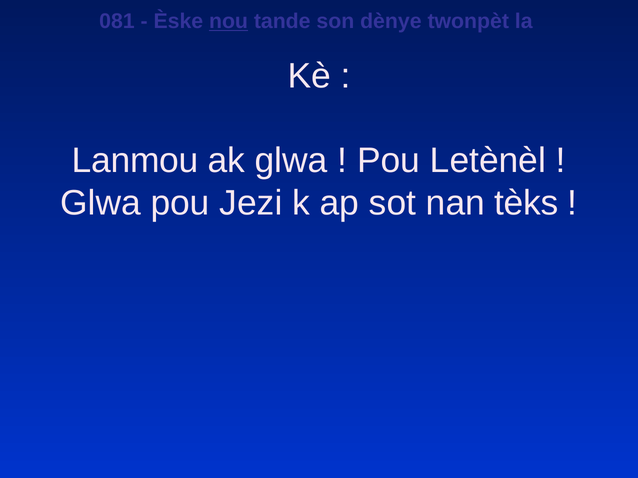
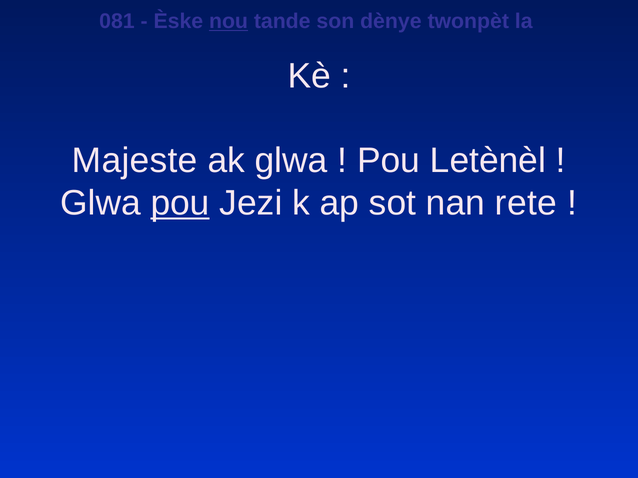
Lanmou: Lanmou -> Majeste
pou at (180, 203) underline: none -> present
tèks: tèks -> rete
